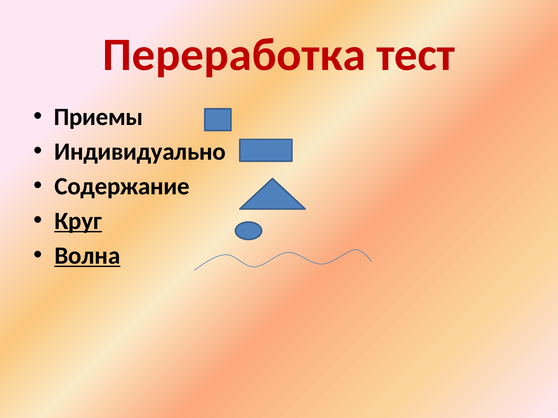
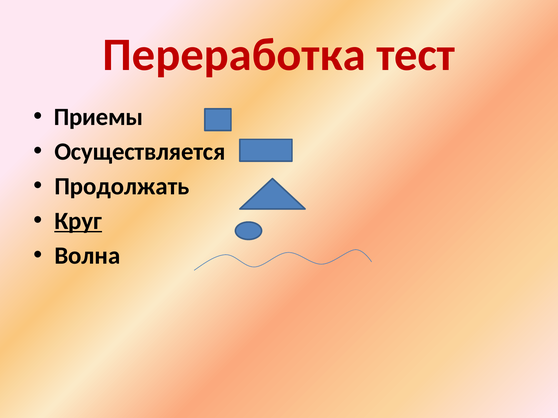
Индивидуально: Индивидуально -> Осуществляется
Содержание: Содержание -> Продолжать
Волна underline: present -> none
